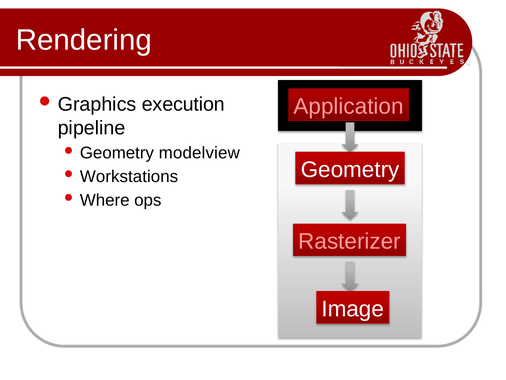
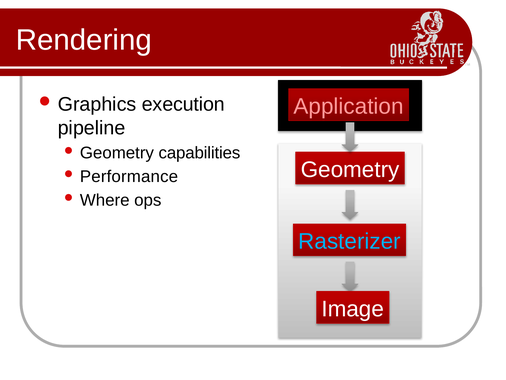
modelview: modelview -> capabilities
Workstations: Workstations -> Performance
Rasterizer colour: pink -> light blue
